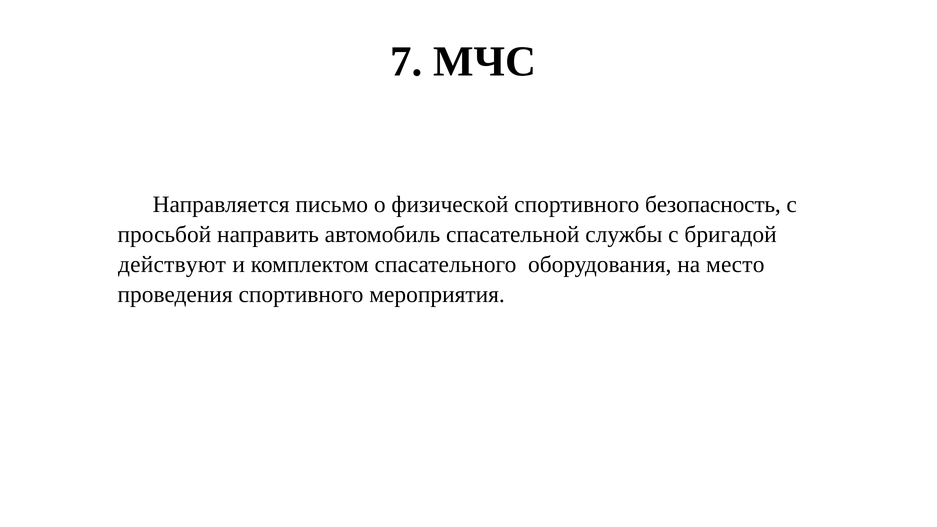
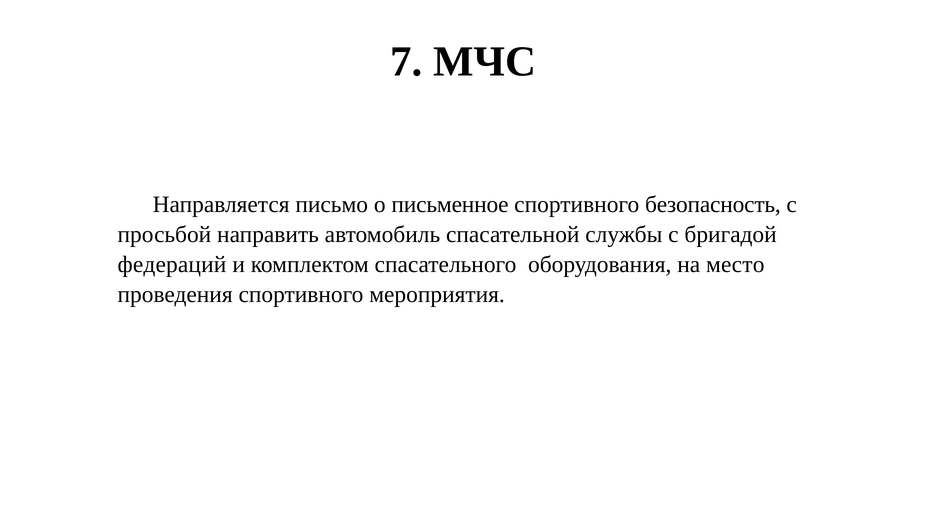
физической: физической -> письменное
действуют: действуют -> федераций
